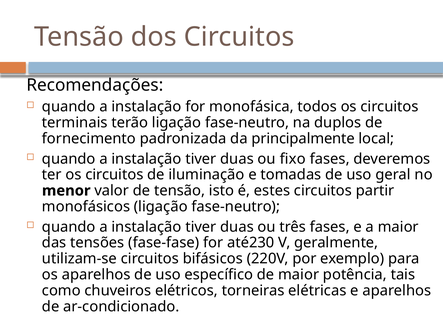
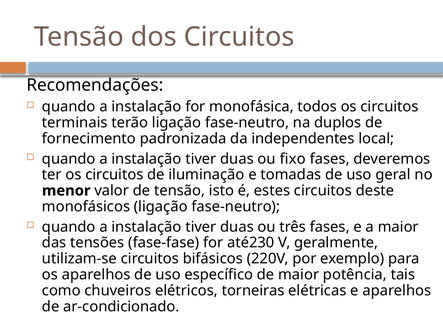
principalmente: principalmente -> independentes
partir: partir -> deste
